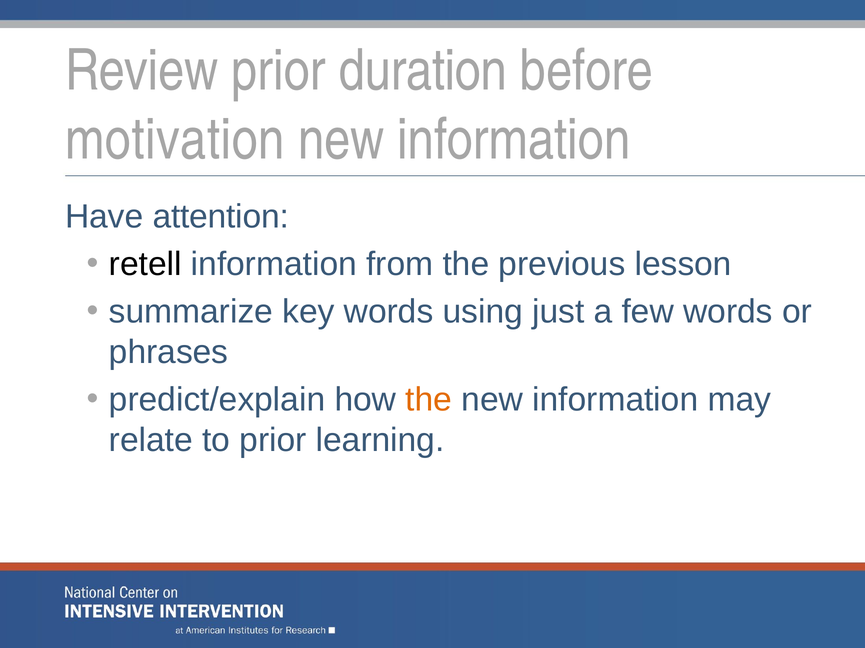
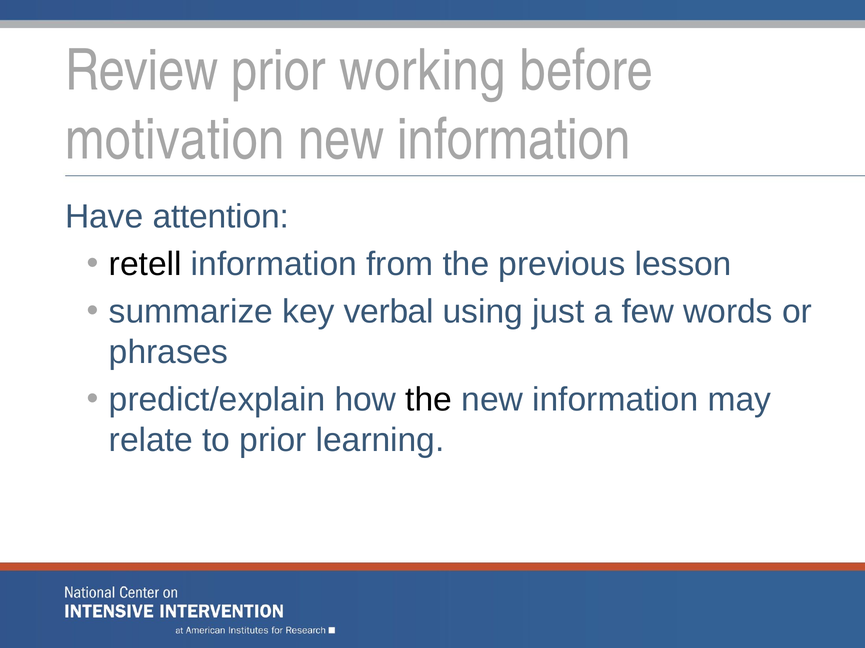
duration: duration -> working
key words: words -> verbal
the at (429, 400) colour: orange -> black
